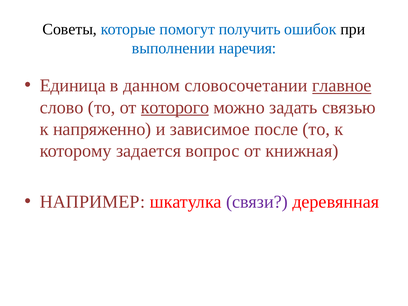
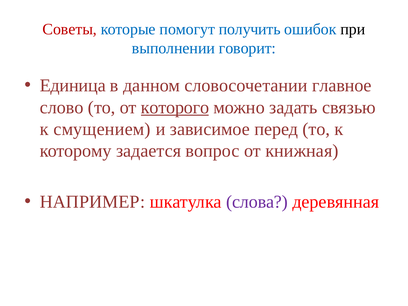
Советы colour: black -> red
наречия: наречия -> говорит
главное underline: present -> none
напряженно: напряженно -> смущением
после: после -> перед
связи: связи -> слова
